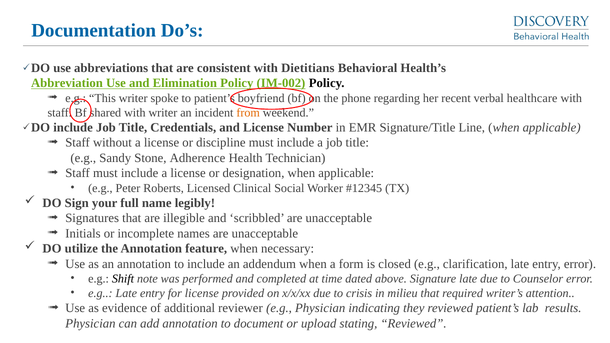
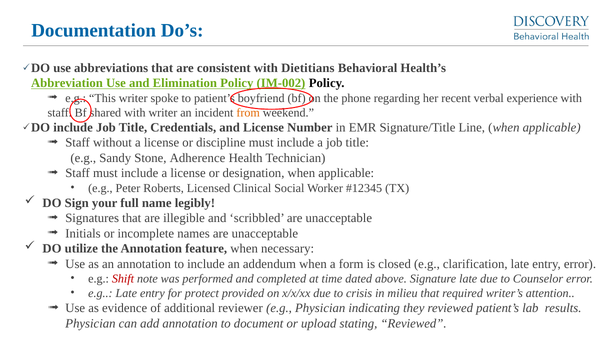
healthcare: healthcare -> experience
Shift colour: black -> red
for license: license -> protect
